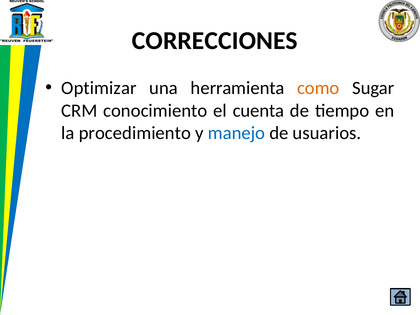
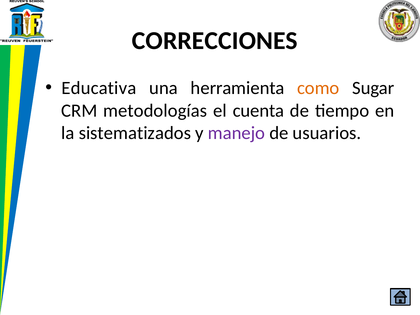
Optimizar: Optimizar -> Educativa
conocimiento: conocimiento -> metodologías
procedimiento: procedimiento -> sistematizados
manejo colour: blue -> purple
